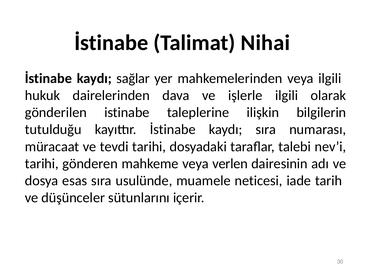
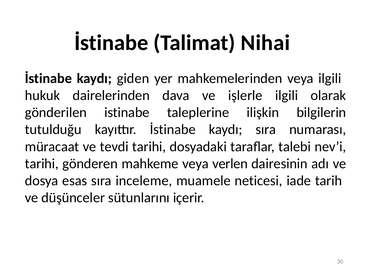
sağlar: sağlar -> giden
usulünde: usulünde -> inceleme
